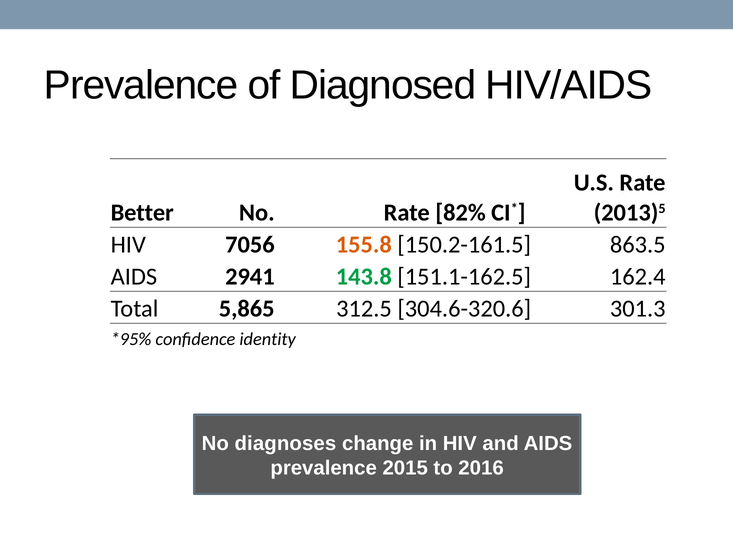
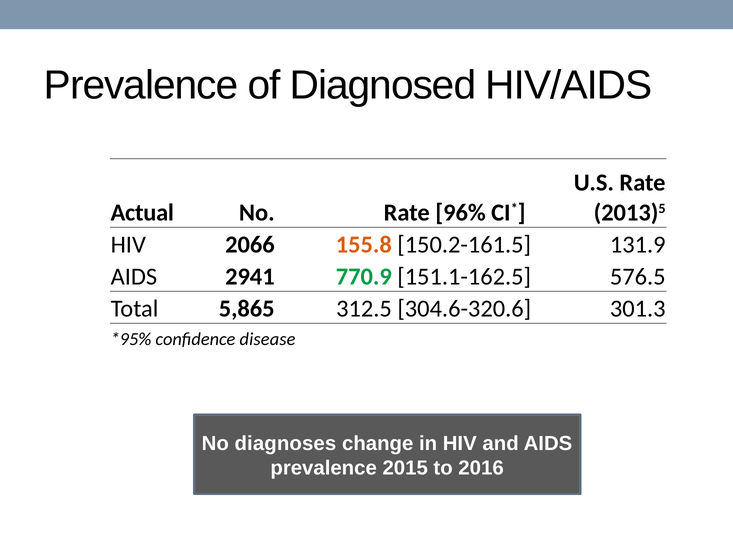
Better: Better -> Actual
82%: 82% -> 96%
7056: 7056 -> 2066
863.5: 863.5 -> 131.9
143.8: 143.8 -> 770.9
162.4: 162.4 -> 576.5
identity: identity -> disease
